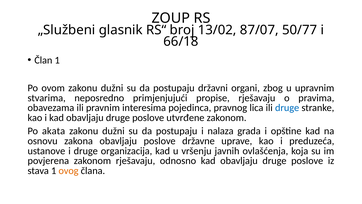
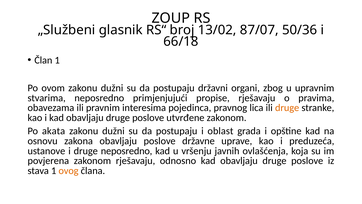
50/77: 50/77 -> 50/36
druge at (287, 108) colour: blue -> orange
nalaza: nalaza -> oblast
druge organizacija: organizacija -> neposredno
